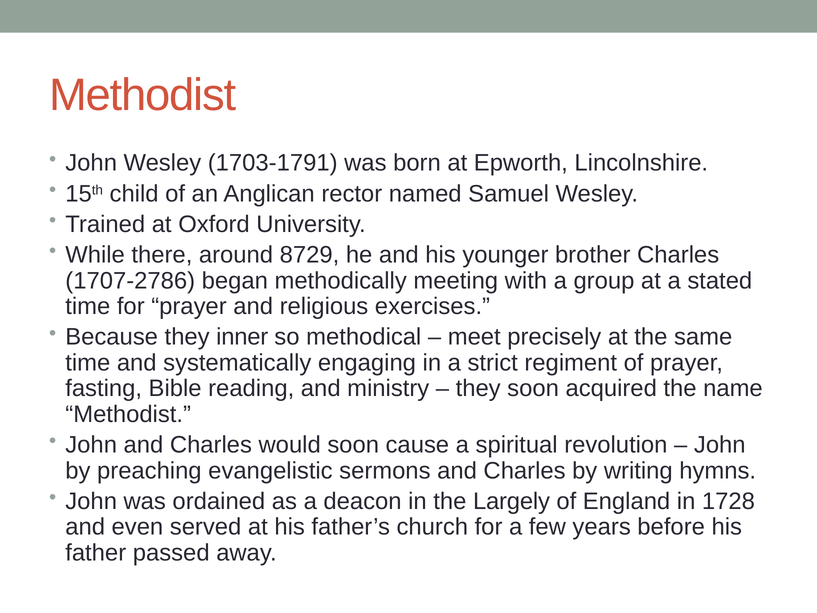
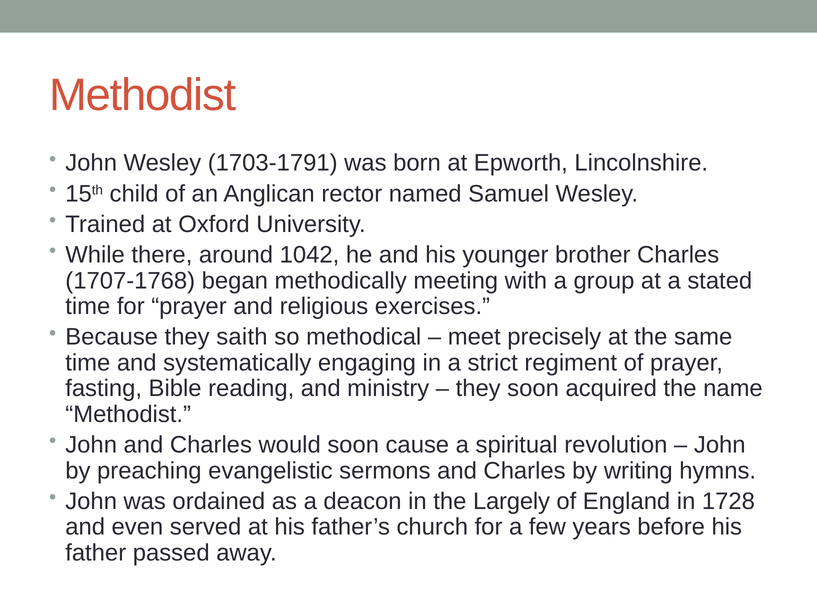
8729: 8729 -> 1042
1707-2786: 1707-2786 -> 1707-1768
inner: inner -> saith
